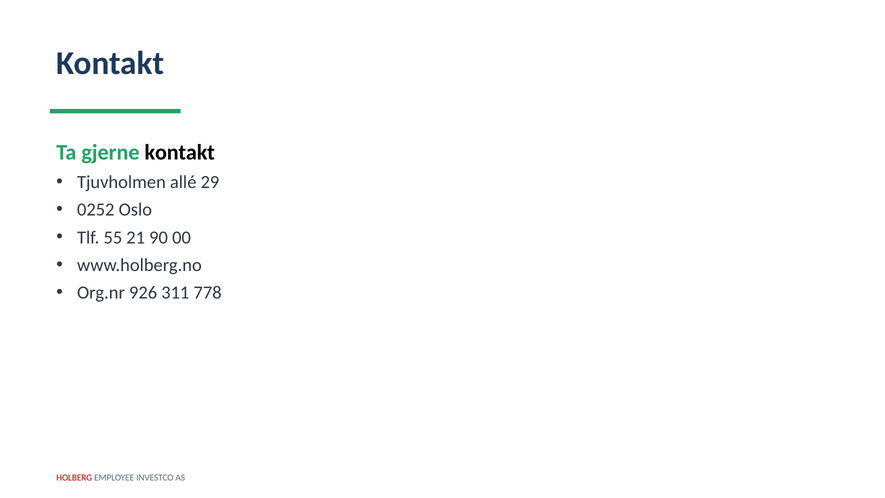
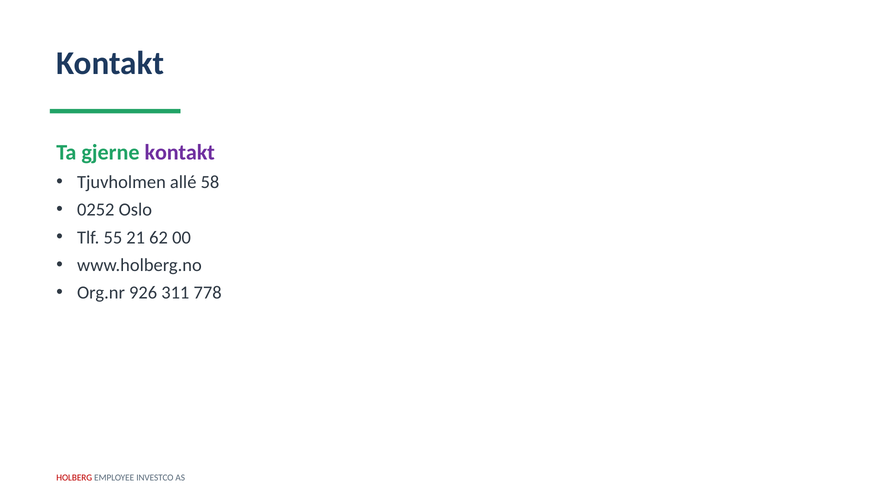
kontakt at (180, 152) colour: black -> purple
29: 29 -> 58
90: 90 -> 62
